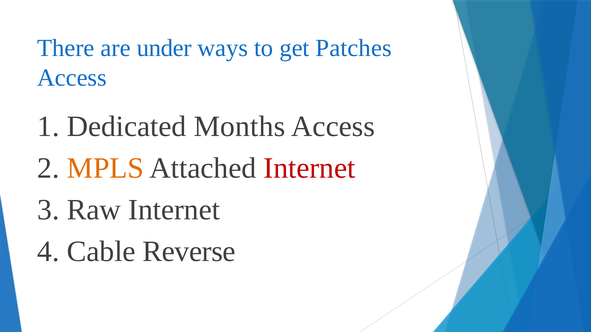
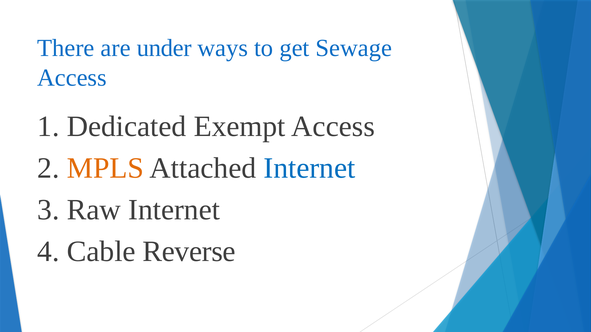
Patches: Patches -> Sewage
Months: Months -> Exempt
Internet at (309, 168) colour: red -> blue
